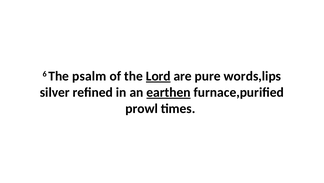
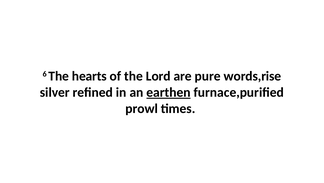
psalm: psalm -> hearts
Lord underline: present -> none
words,lips: words,lips -> words,rise
